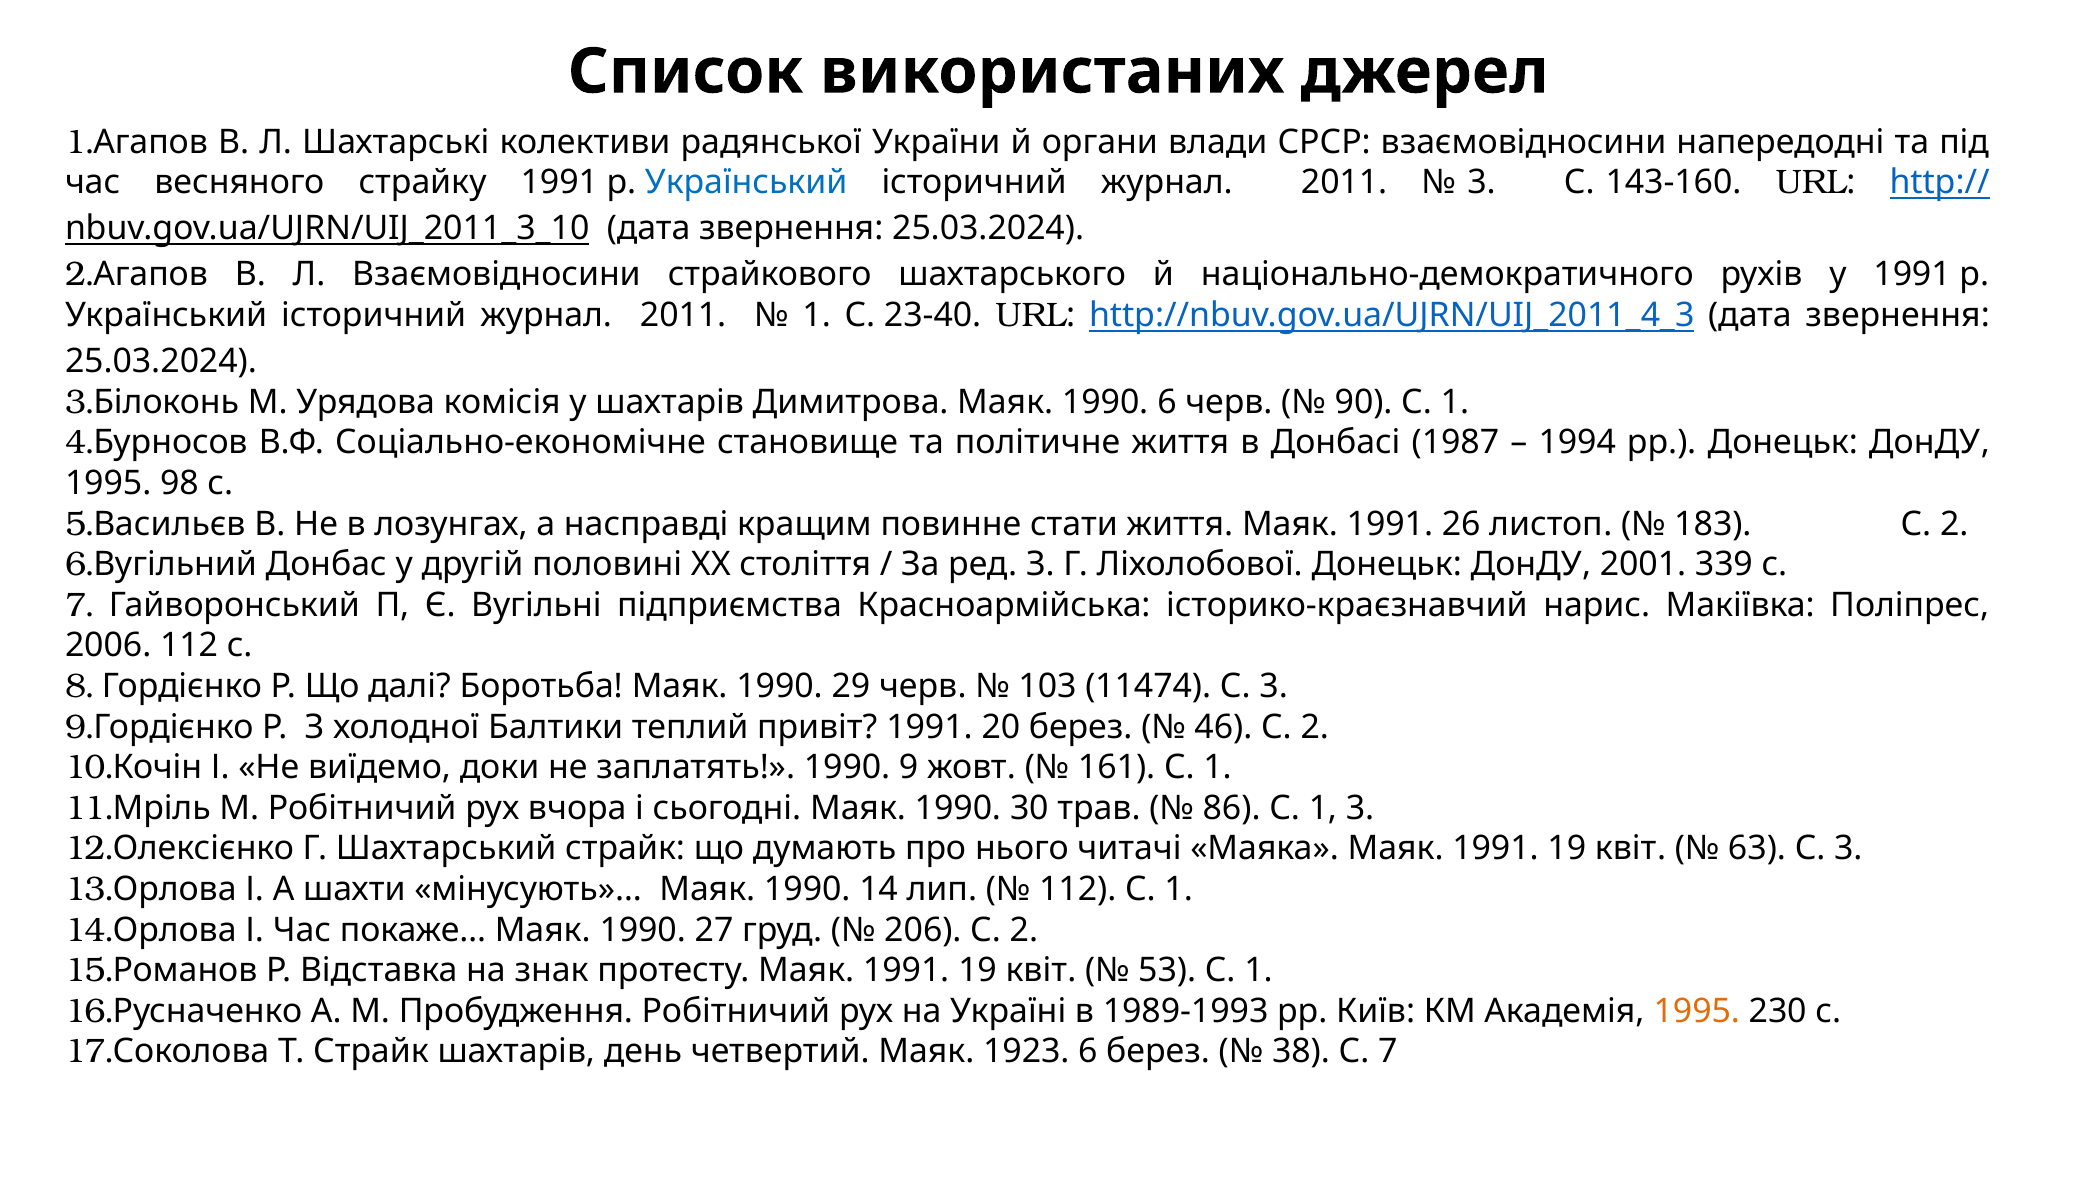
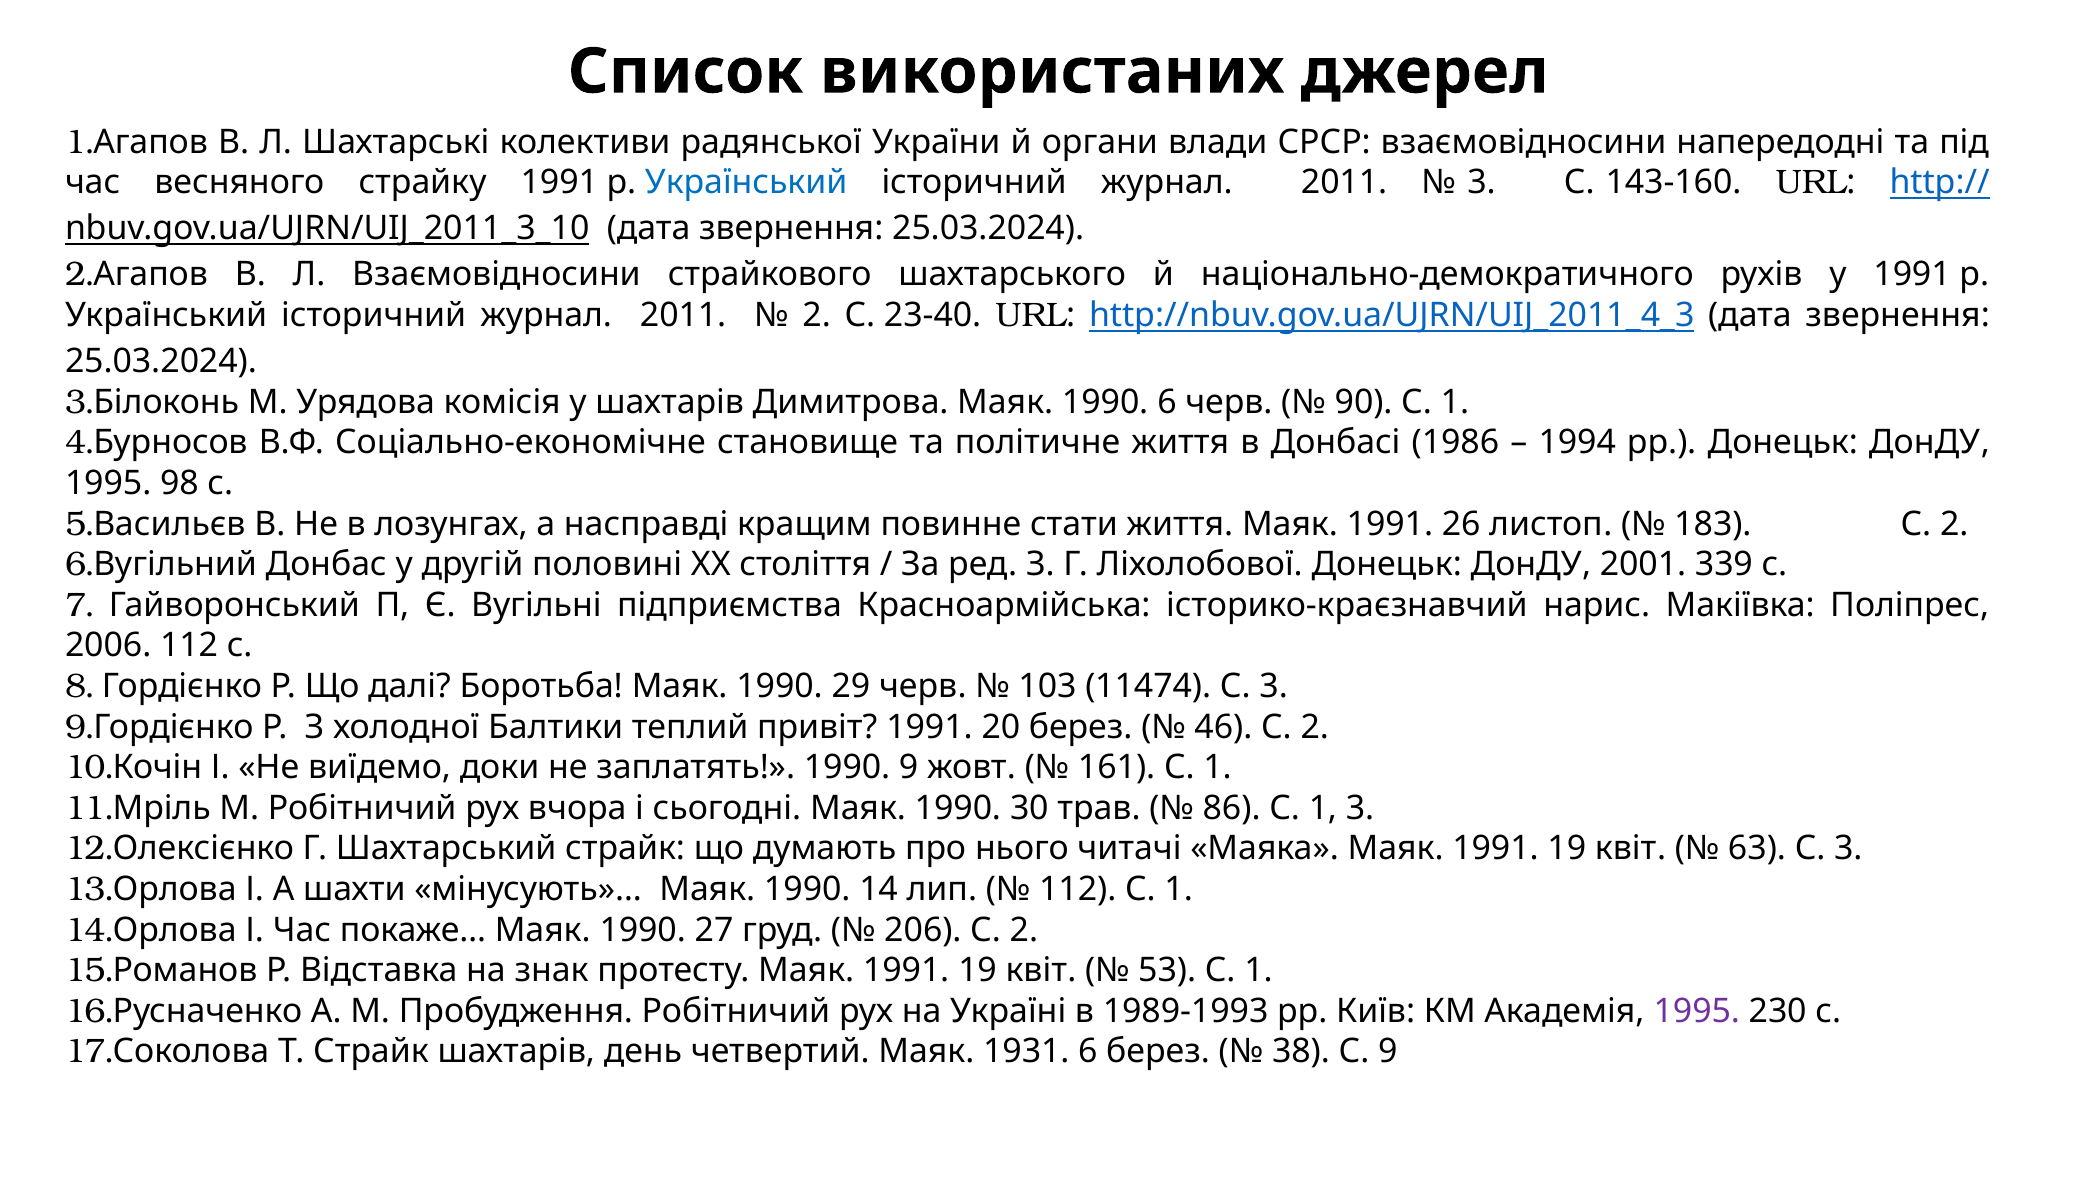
1 at (817, 316): 1 -> 2
1987: 1987 -> 1986
1995 at (1697, 1012) colour: orange -> purple
1923: 1923 -> 1931
38 С 7: 7 -> 9
